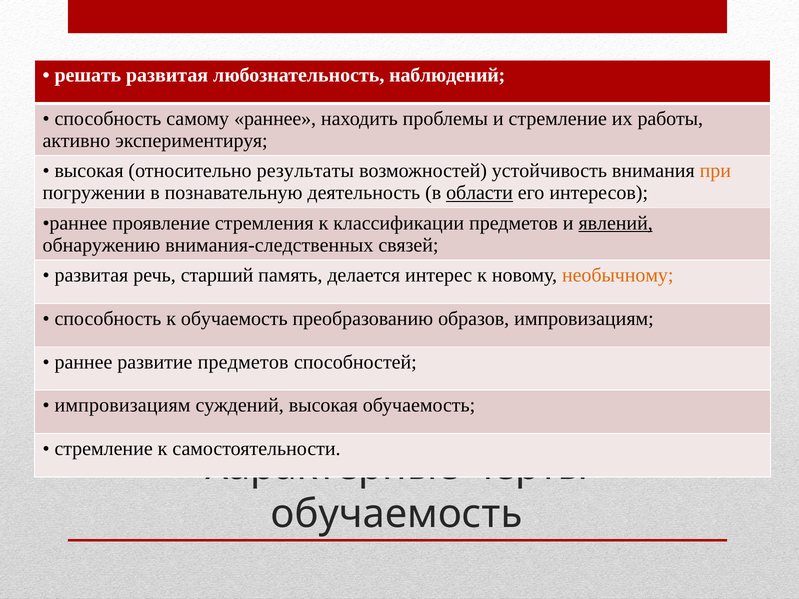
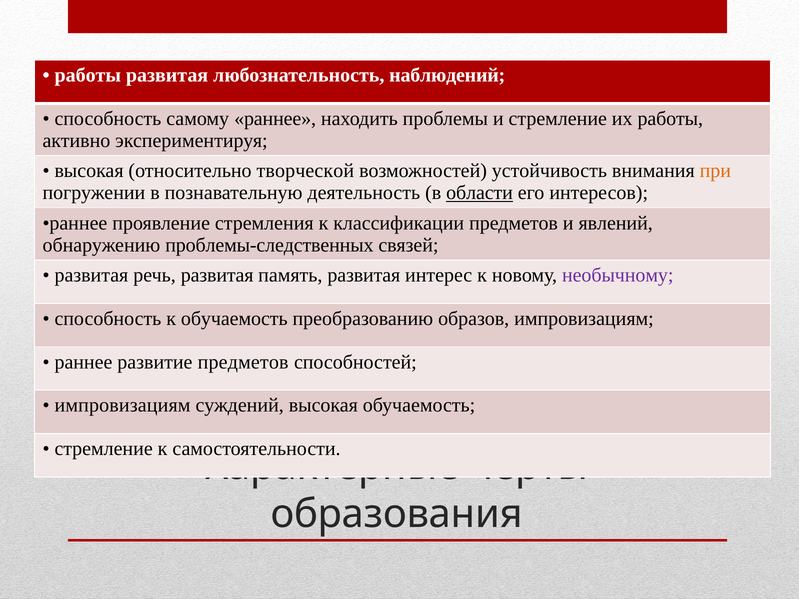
решать at (88, 75): решать -> работы
результаты: результаты -> творческой
явлений underline: present -> none
внимания-следственных: внимания-следственных -> проблемы-следственных
речь старший: старший -> развитая
память делается: делается -> развитая
необычному colour: orange -> purple
обучаемость at (396, 514): обучаемость -> образования
